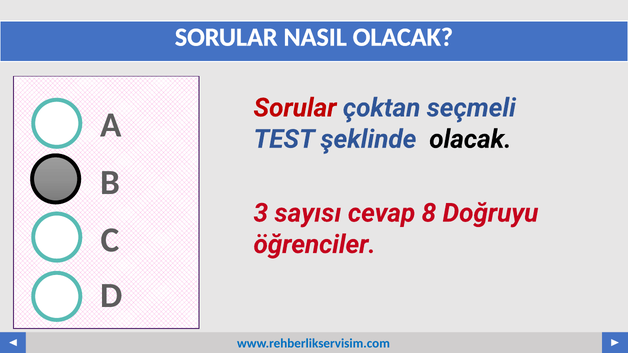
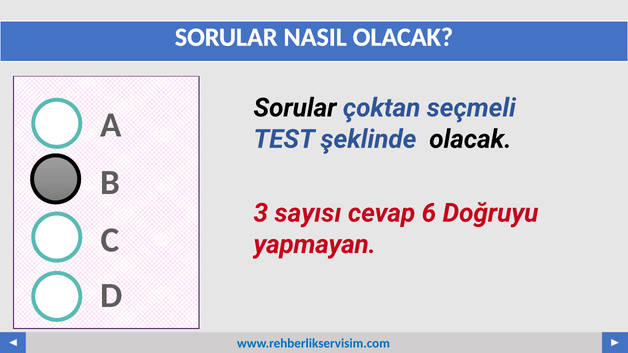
Sorular at (295, 108) colour: red -> black
8: 8 -> 6
öğrenciler: öğrenciler -> yapmayan
